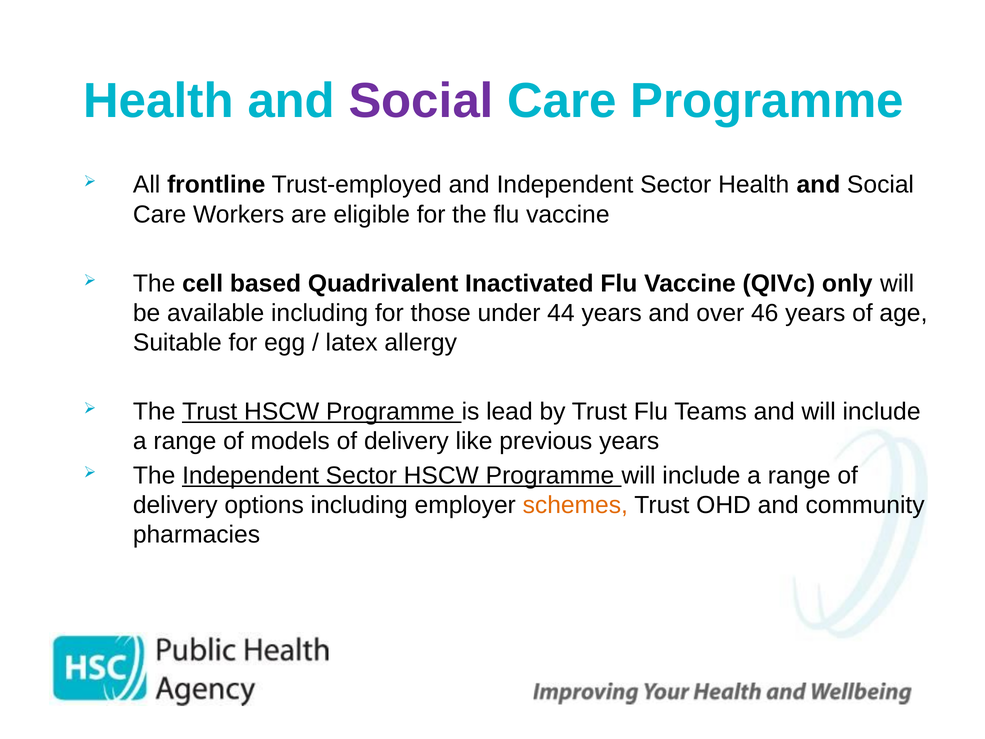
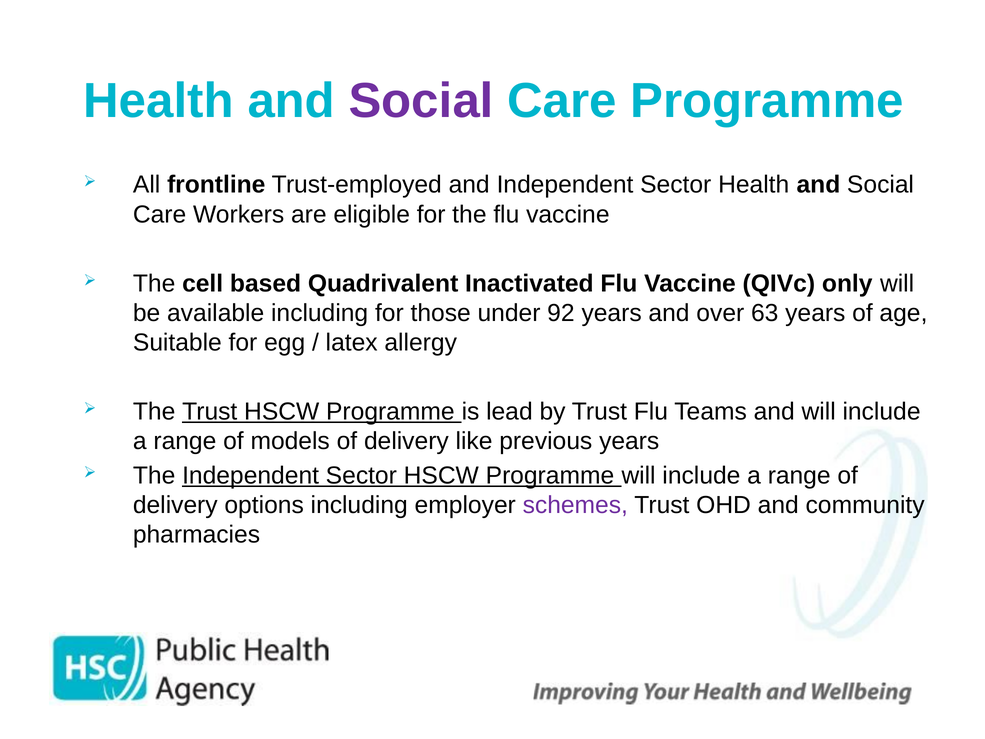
44: 44 -> 92
46: 46 -> 63
schemes colour: orange -> purple
